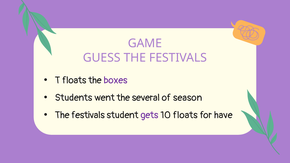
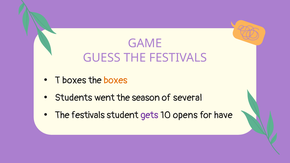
T floats: floats -> boxes
boxes at (116, 80) colour: purple -> orange
several: several -> season
season: season -> several
10 floats: floats -> opens
